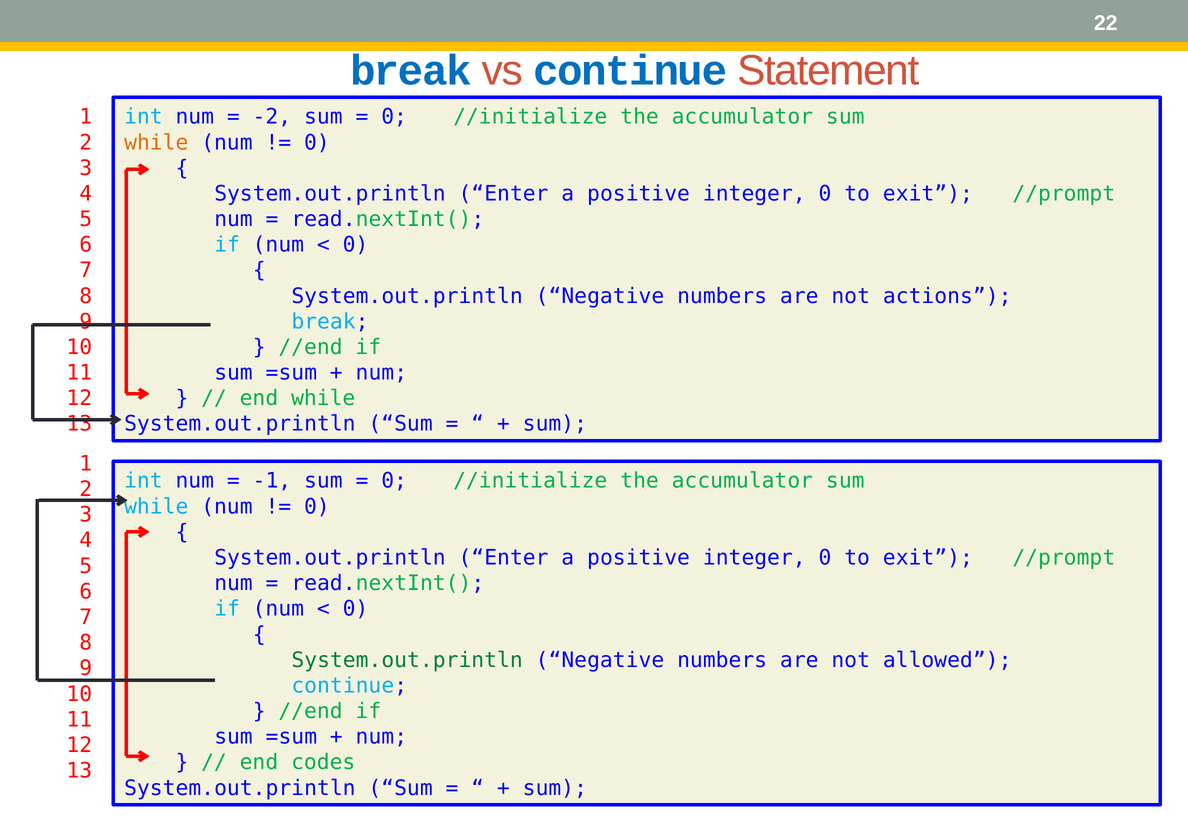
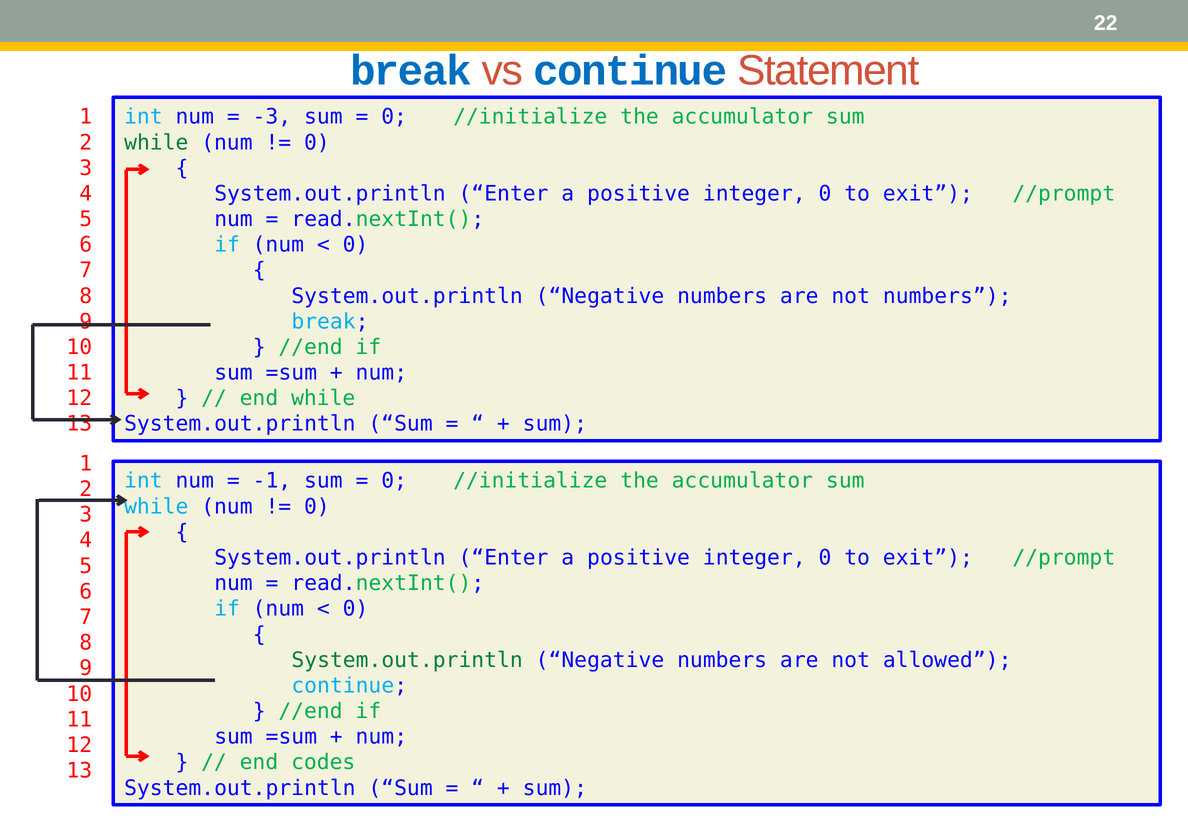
-2: -2 -> -3
while at (156, 143) colour: orange -> green
not actions: actions -> numbers
